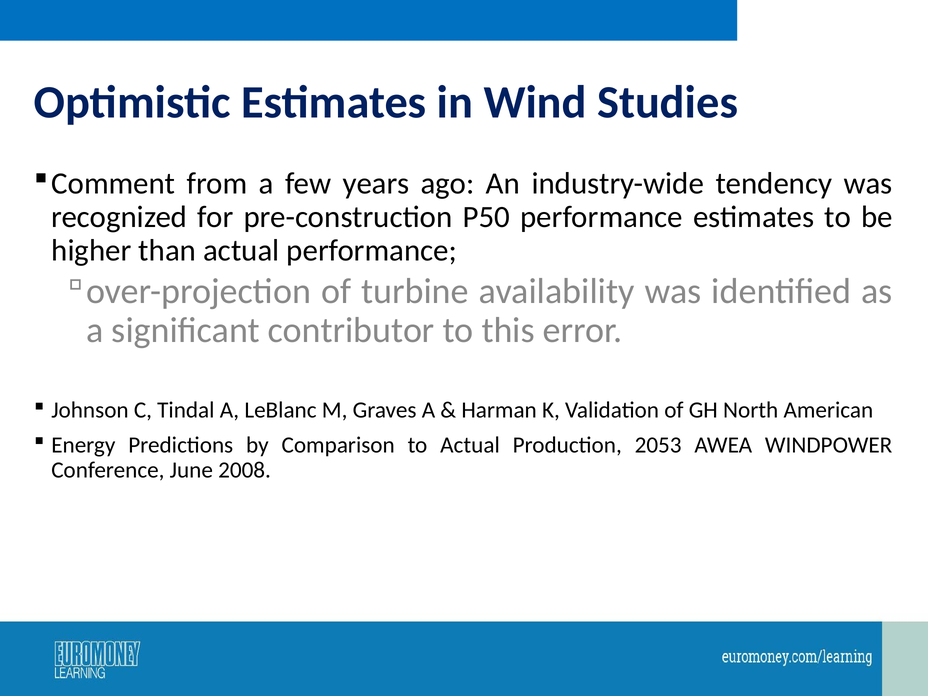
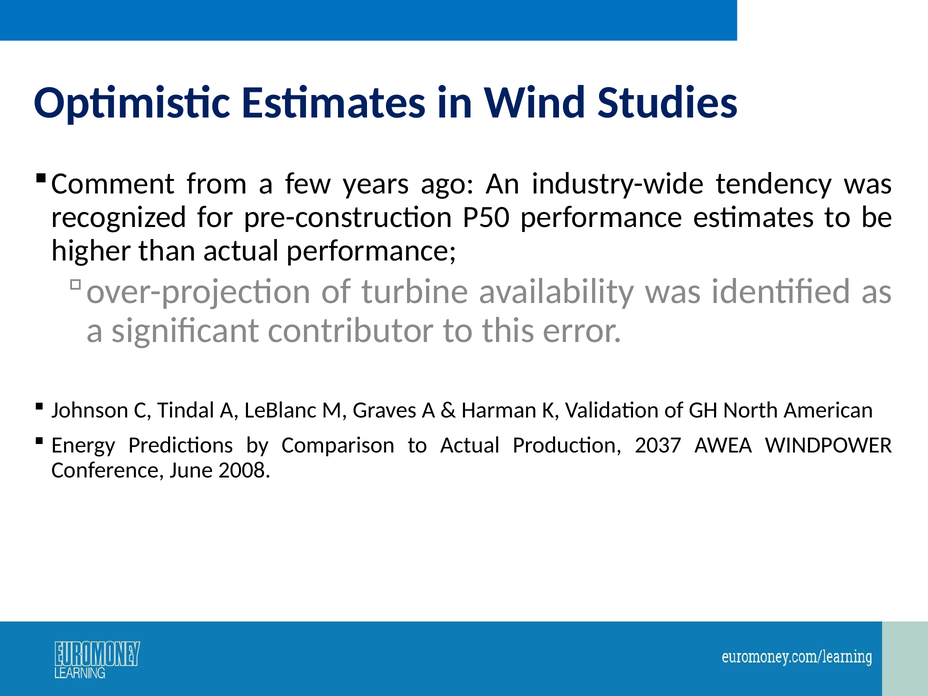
2053: 2053 -> 2037
